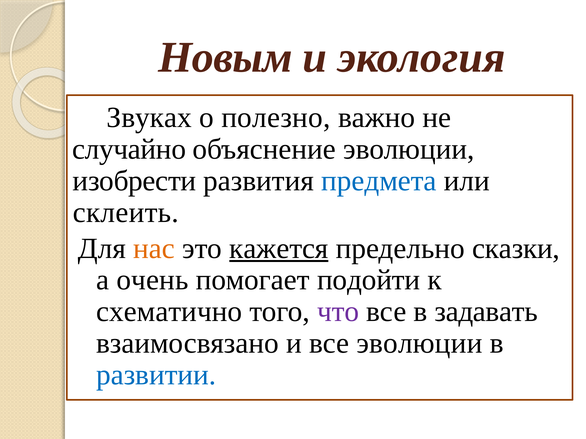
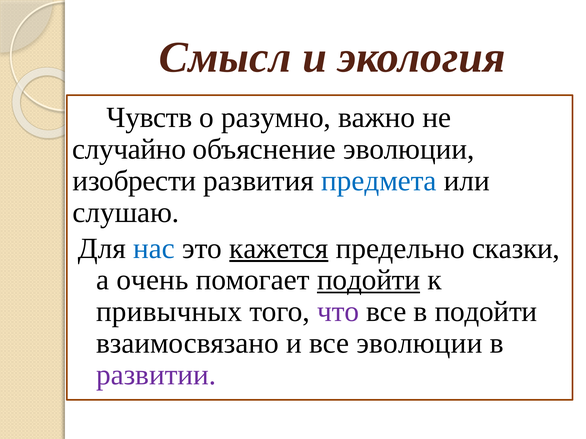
Новым: Новым -> Смысл
Звуках: Звуках -> Чувств
полезно: полезно -> разумно
склеить: склеить -> слушаю
нас colour: orange -> blue
подойти at (369, 280) underline: none -> present
схематично: схематично -> привычных
в задавать: задавать -> подойти
развитии colour: blue -> purple
